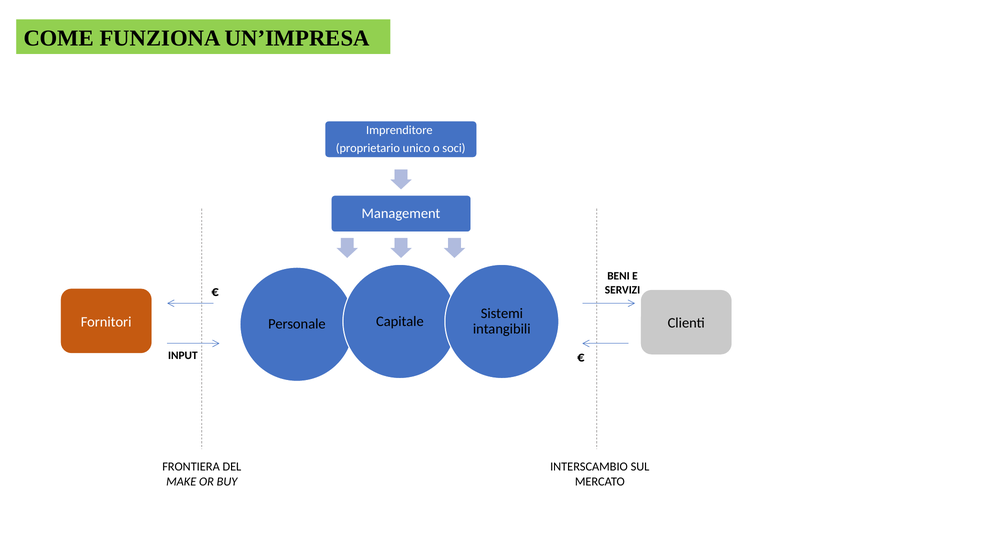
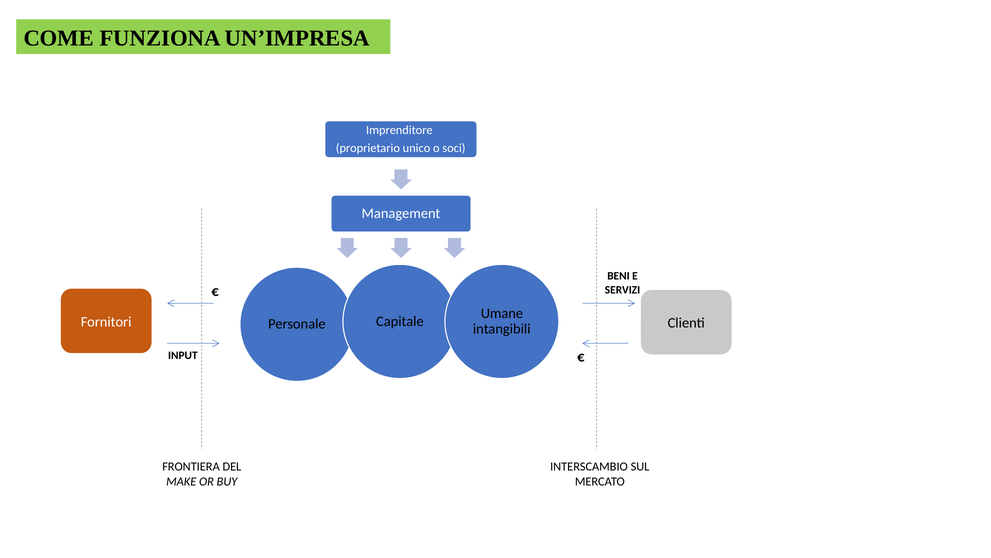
Sistemi: Sistemi -> Umane
